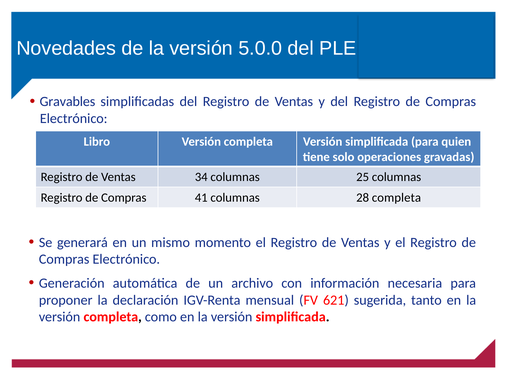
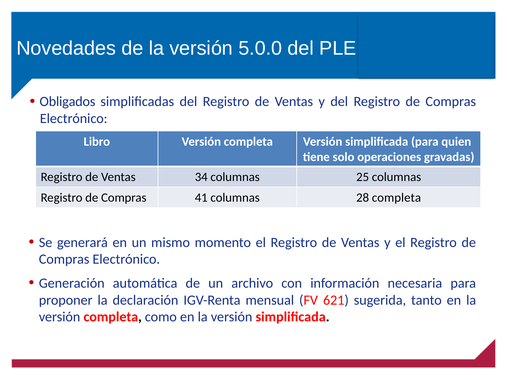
Gravables: Gravables -> Obligados
